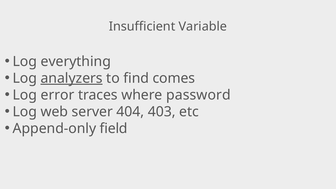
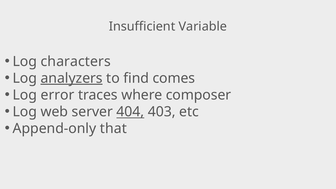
everything: everything -> characters
password: password -> composer
404 underline: none -> present
field: field -> that
